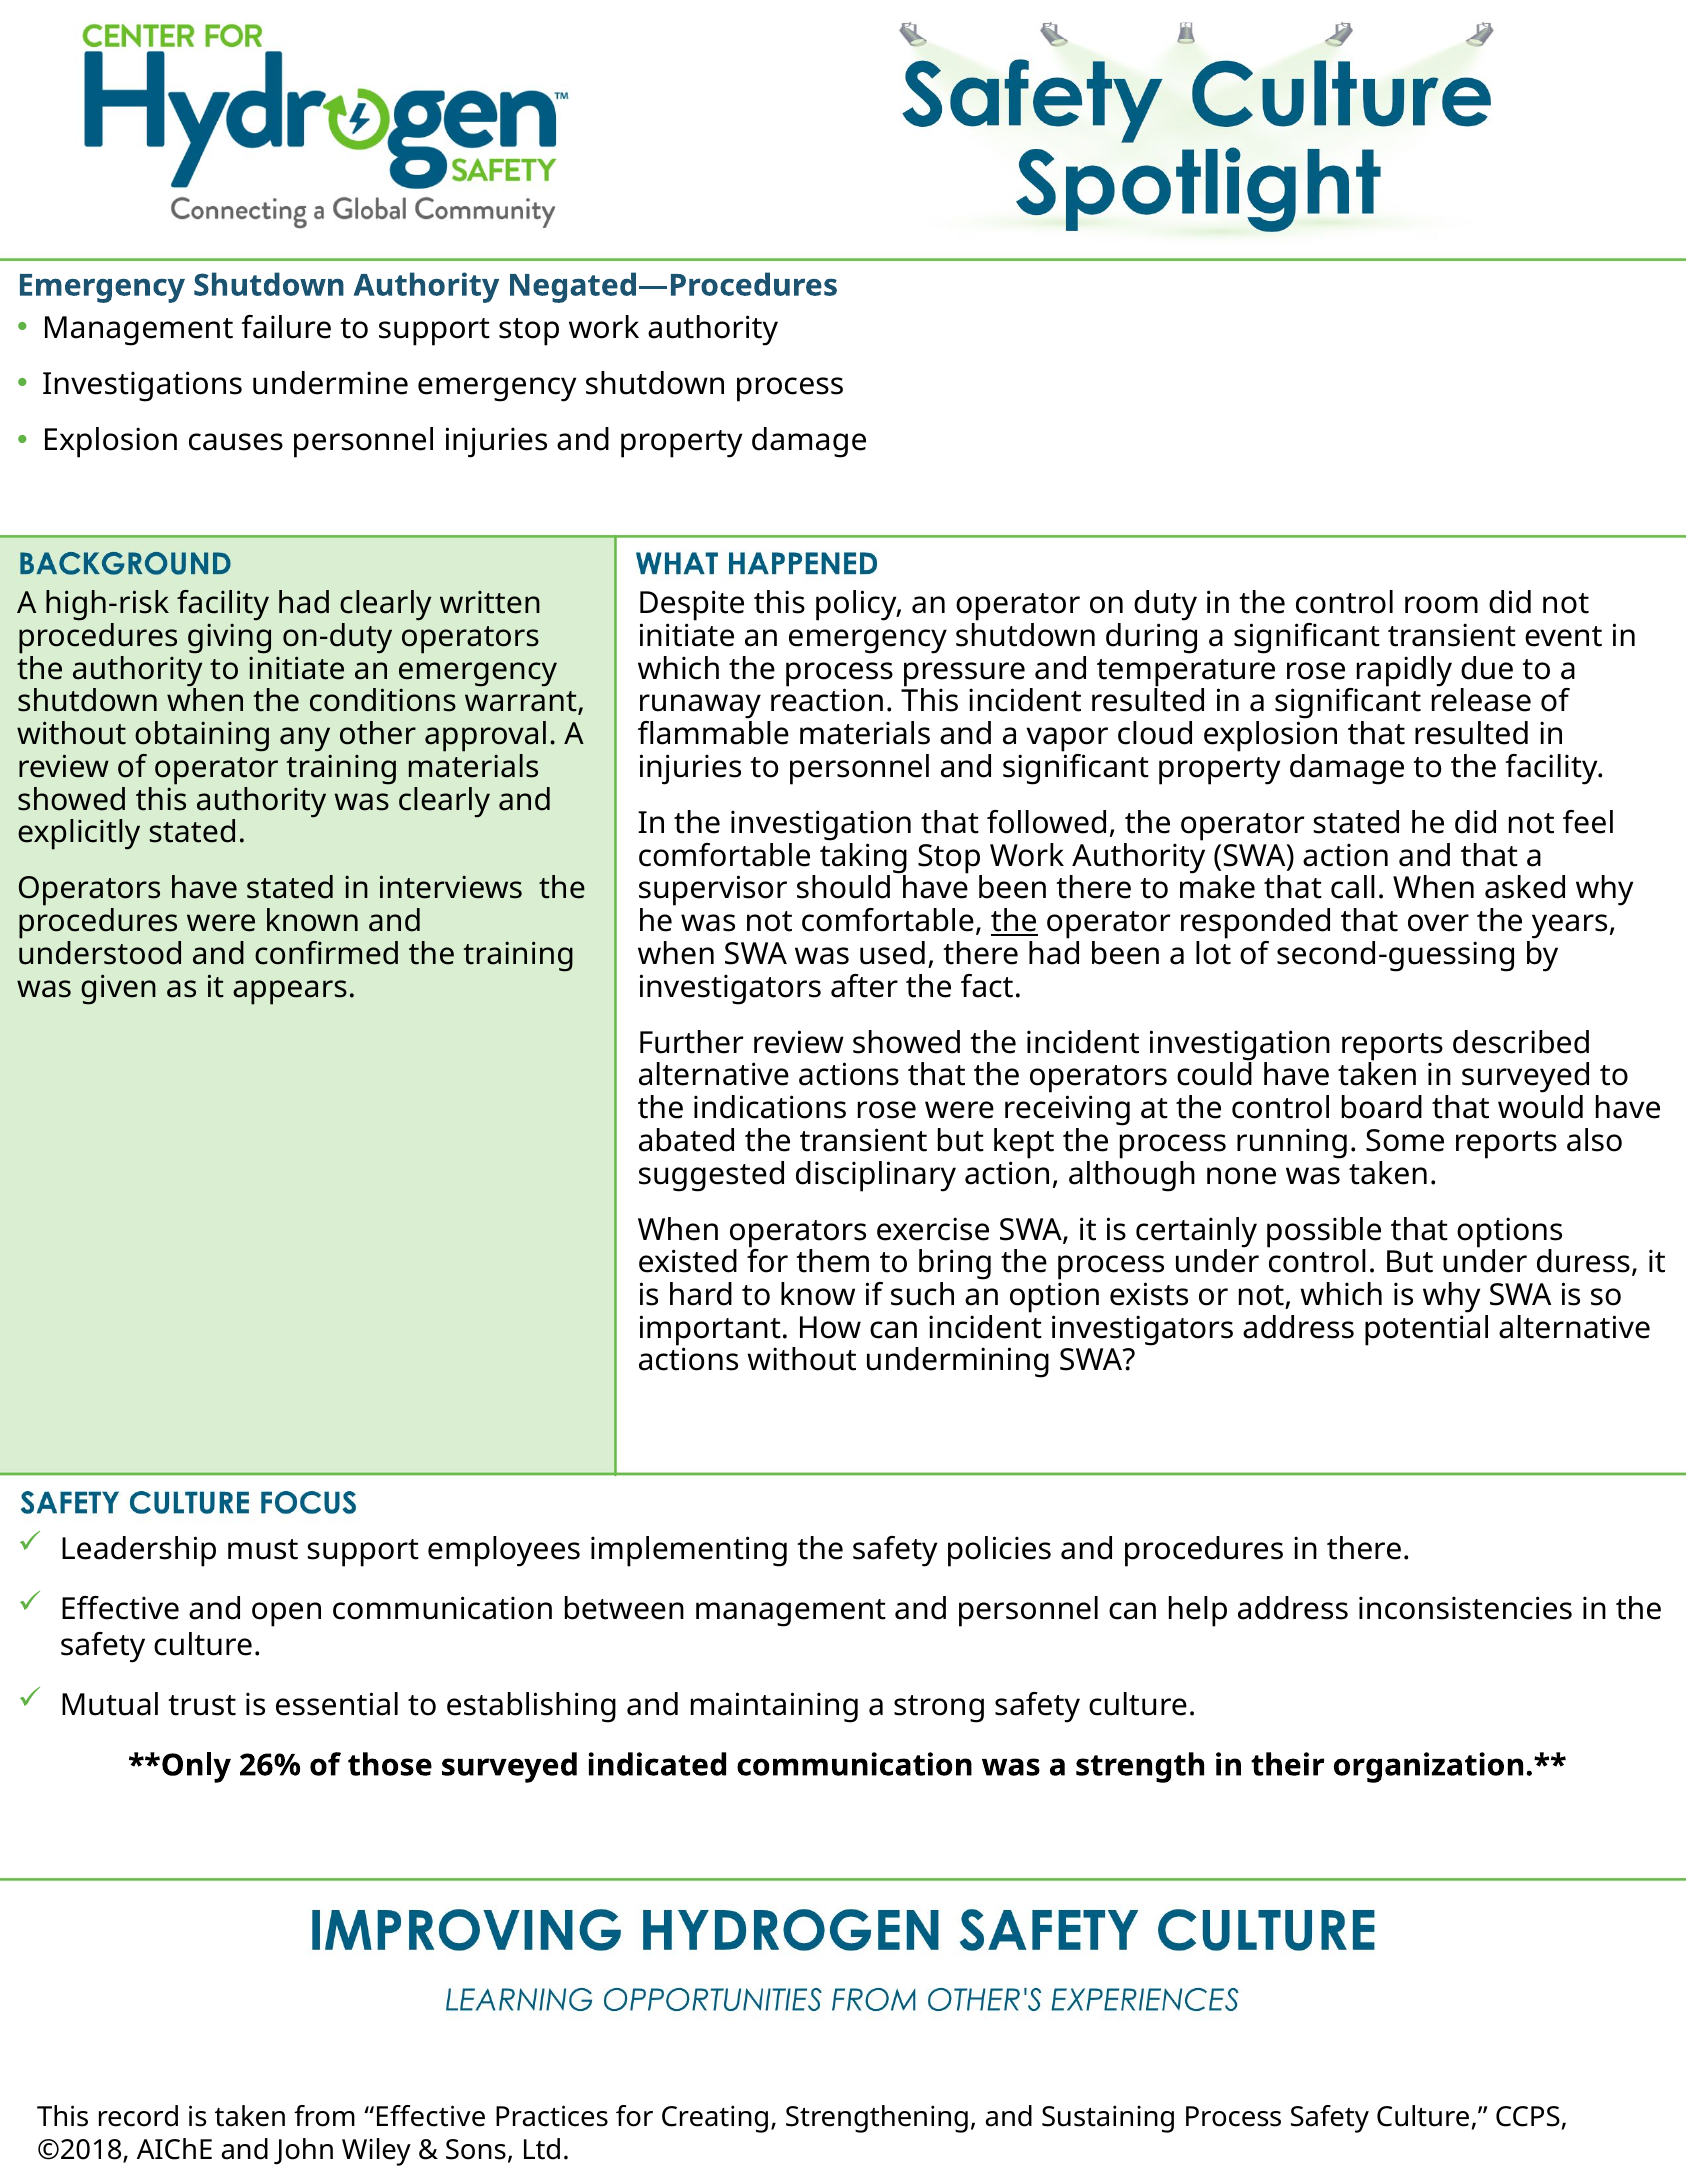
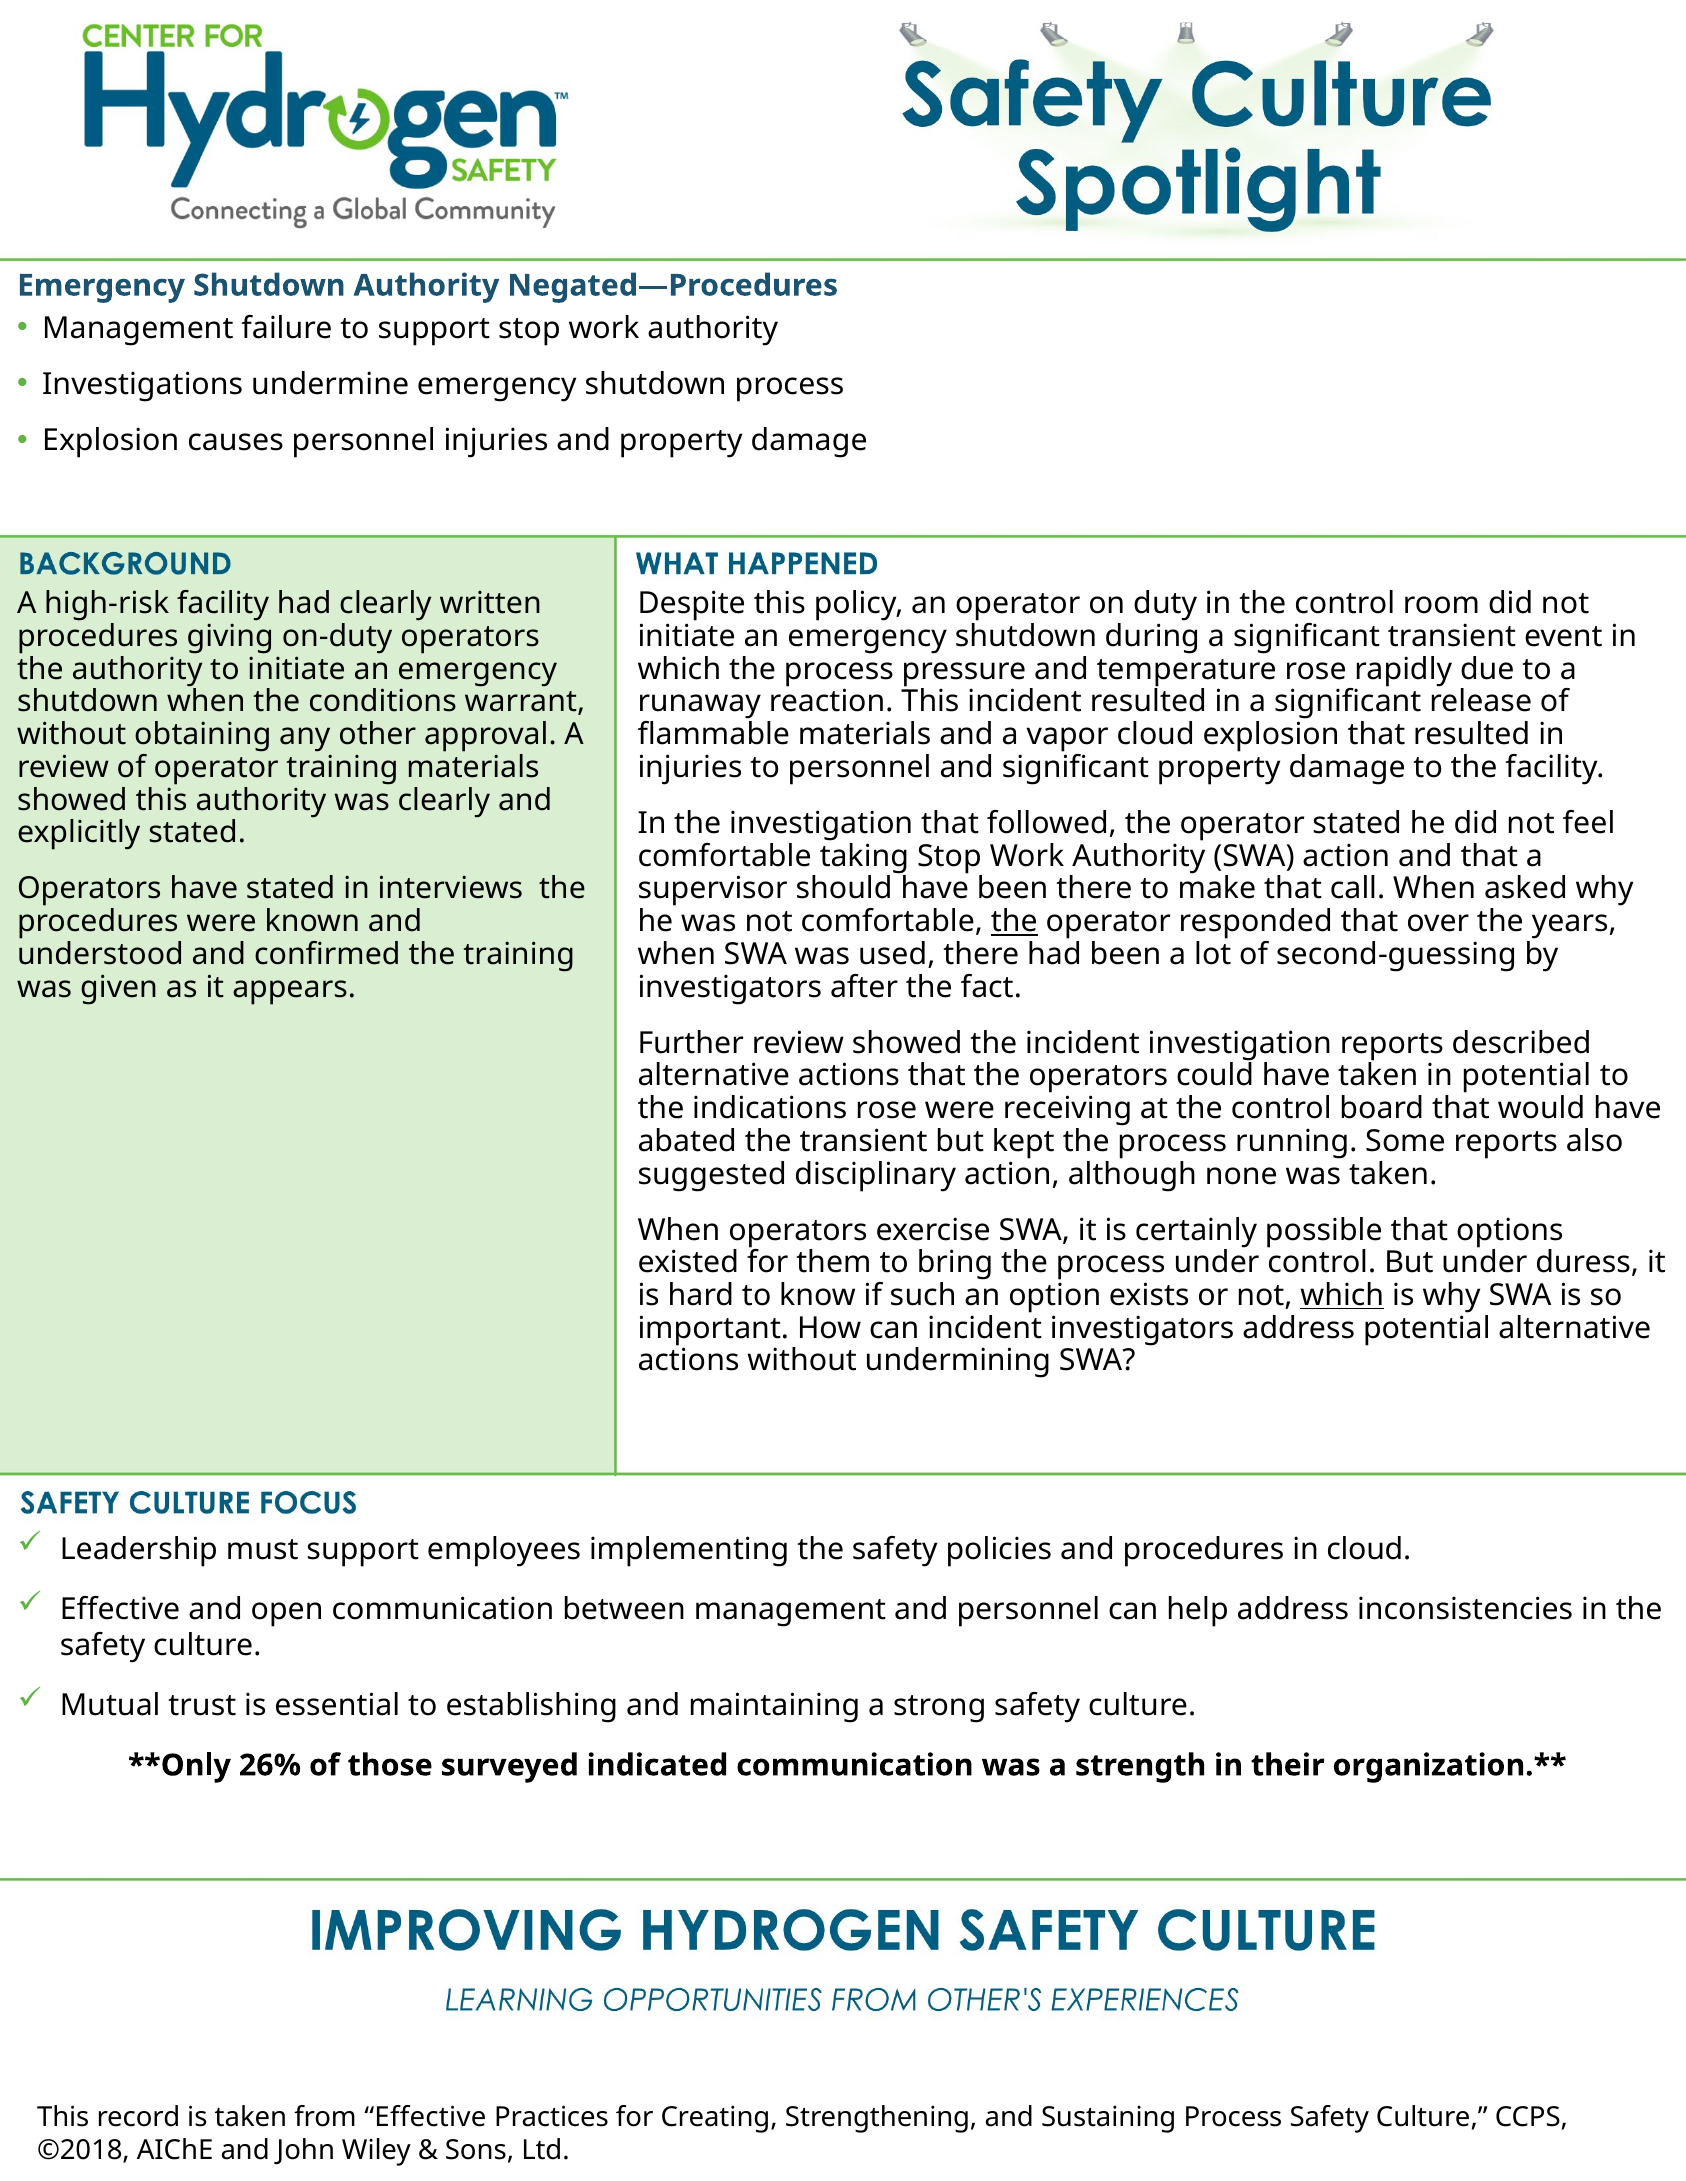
in surveyed: surveyed -> potential
which at (1342, 1296) underline: none -> present
in there: there -> cloud
